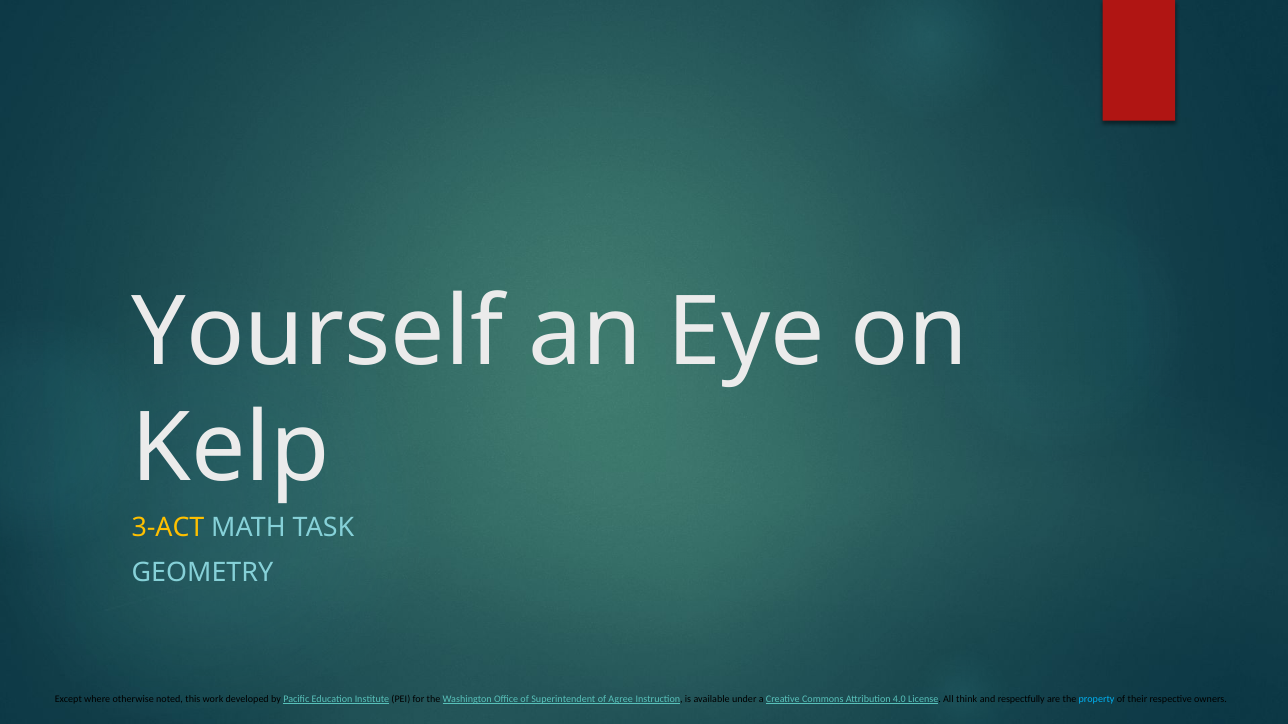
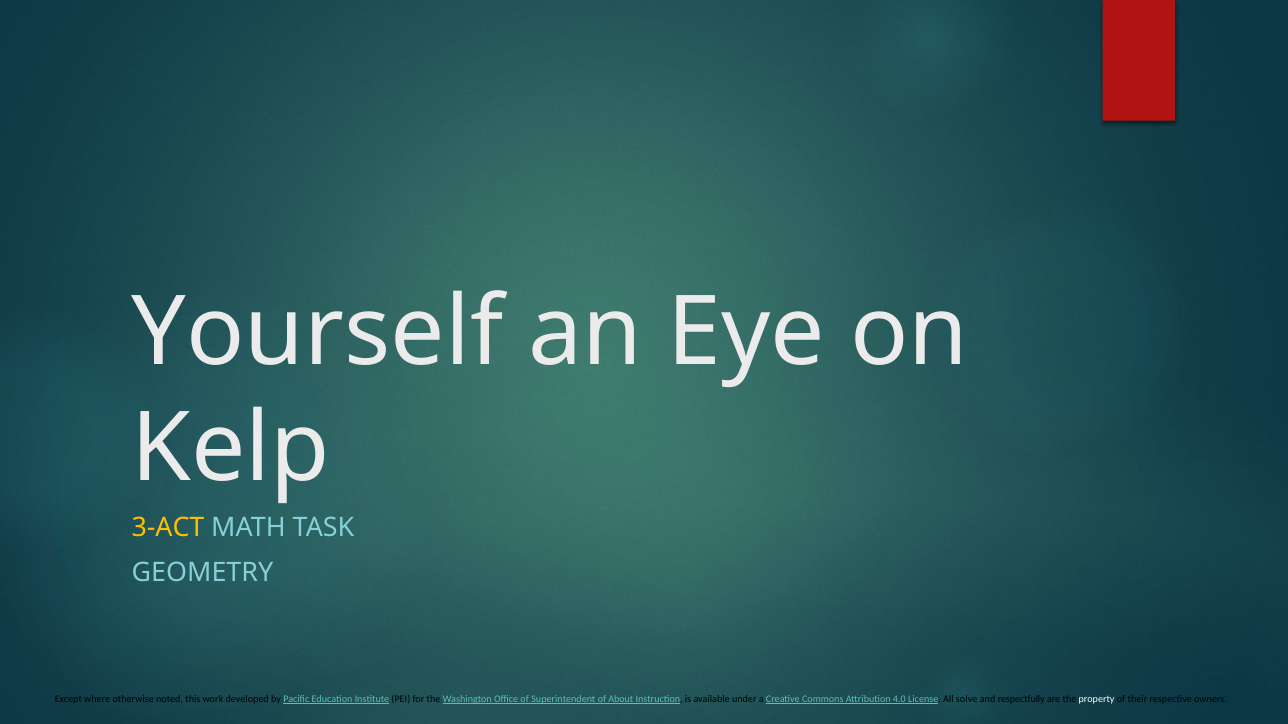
Agree: Agree -> About
think: think -> solve
property colour: light blue -> white
